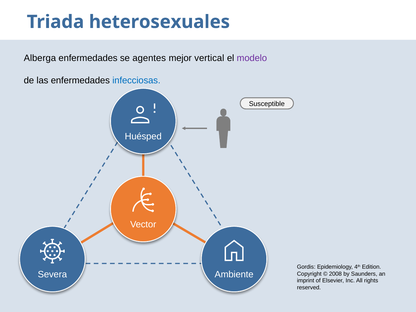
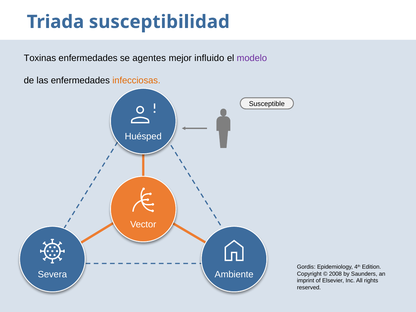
heterosexuales: heterosexuales -> susceptibilidad
Alberga: Alberga -> Toxinas
vertical: vertical -> influido
infecciosas colour: blue -> orange
